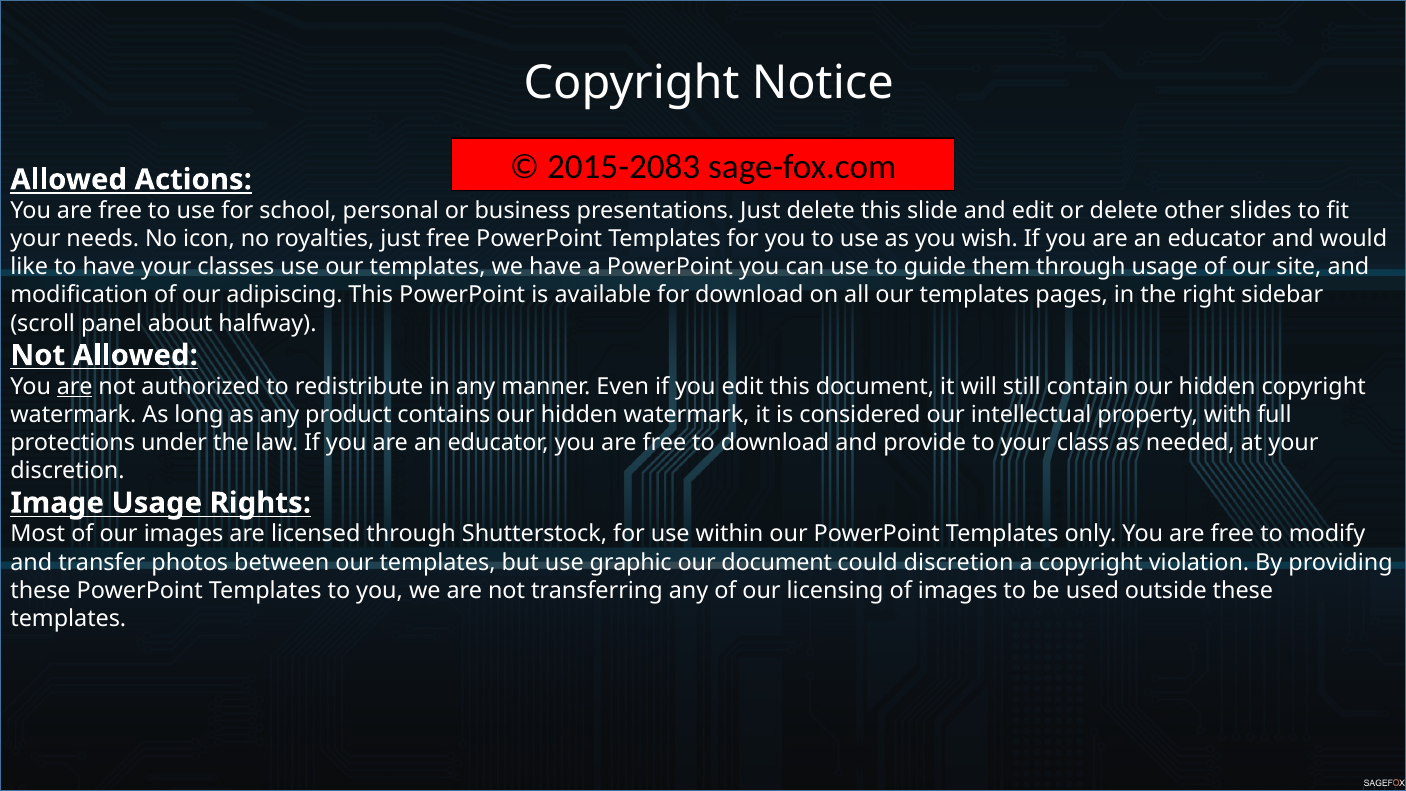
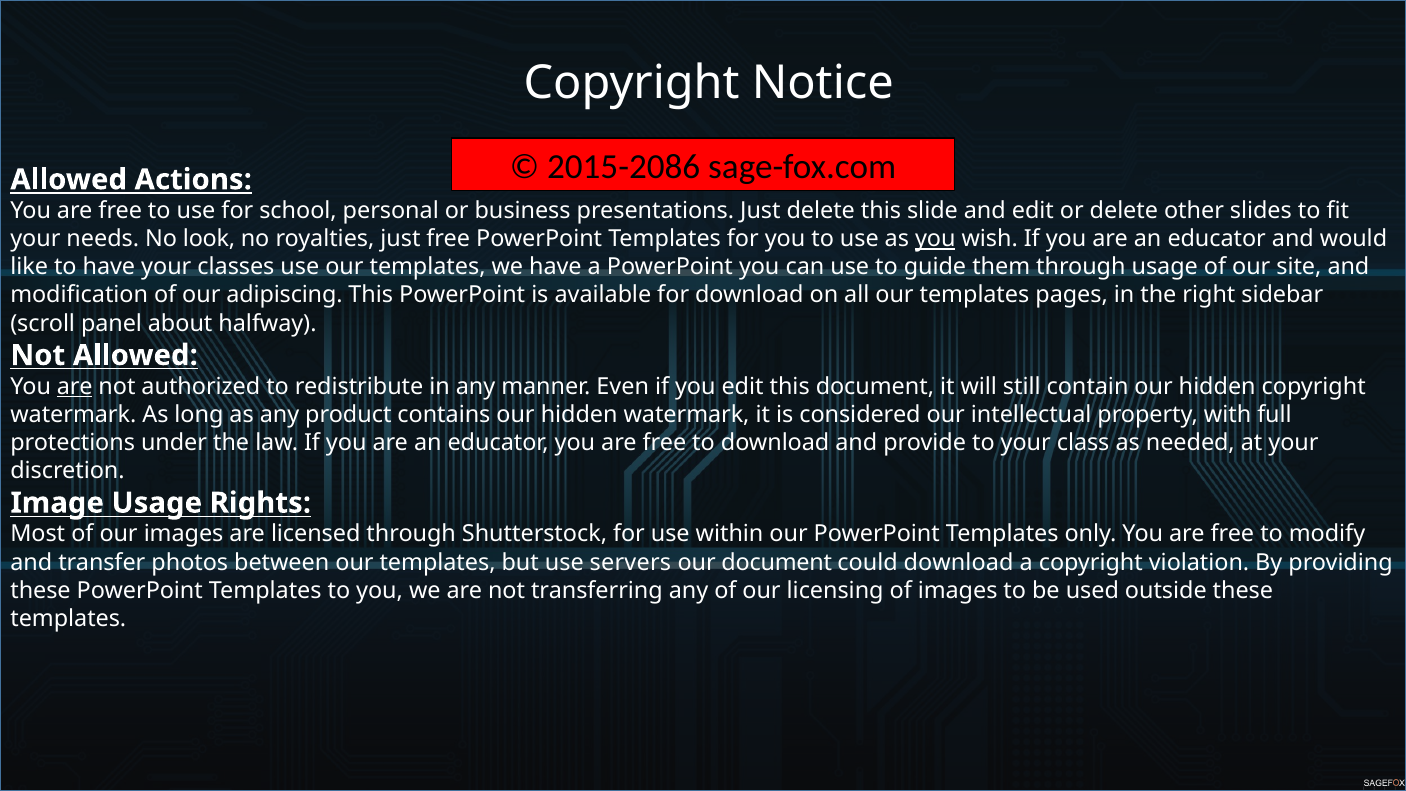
2015-2083: 2015-2083 -> 2015-2086
icon: icon -> look
you at (935, 239) underline: none -> present
graphic: graphic -> servers
could discretion: discretion -> download
